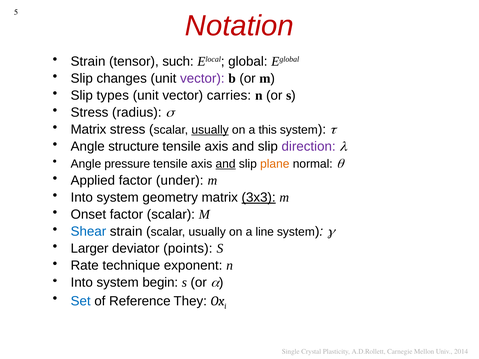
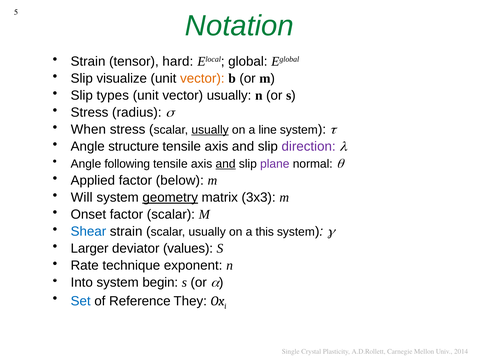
Notation colour: red -> green
such: such -> hard
changes: changes -> visualize
vector at (202, 78) colour: purple -> orange
vector carries: carries -> usually
Matrix at (88, 130): Matrix -> When
this: this -> line
pressure: pressure -> following
plane colour: orange -> purple
under: under -> below
Into at (82, 198): Into -> Will
geometry underline: none -> present
3x3 underline: present -> none
line: line -> this
points: points -> values
